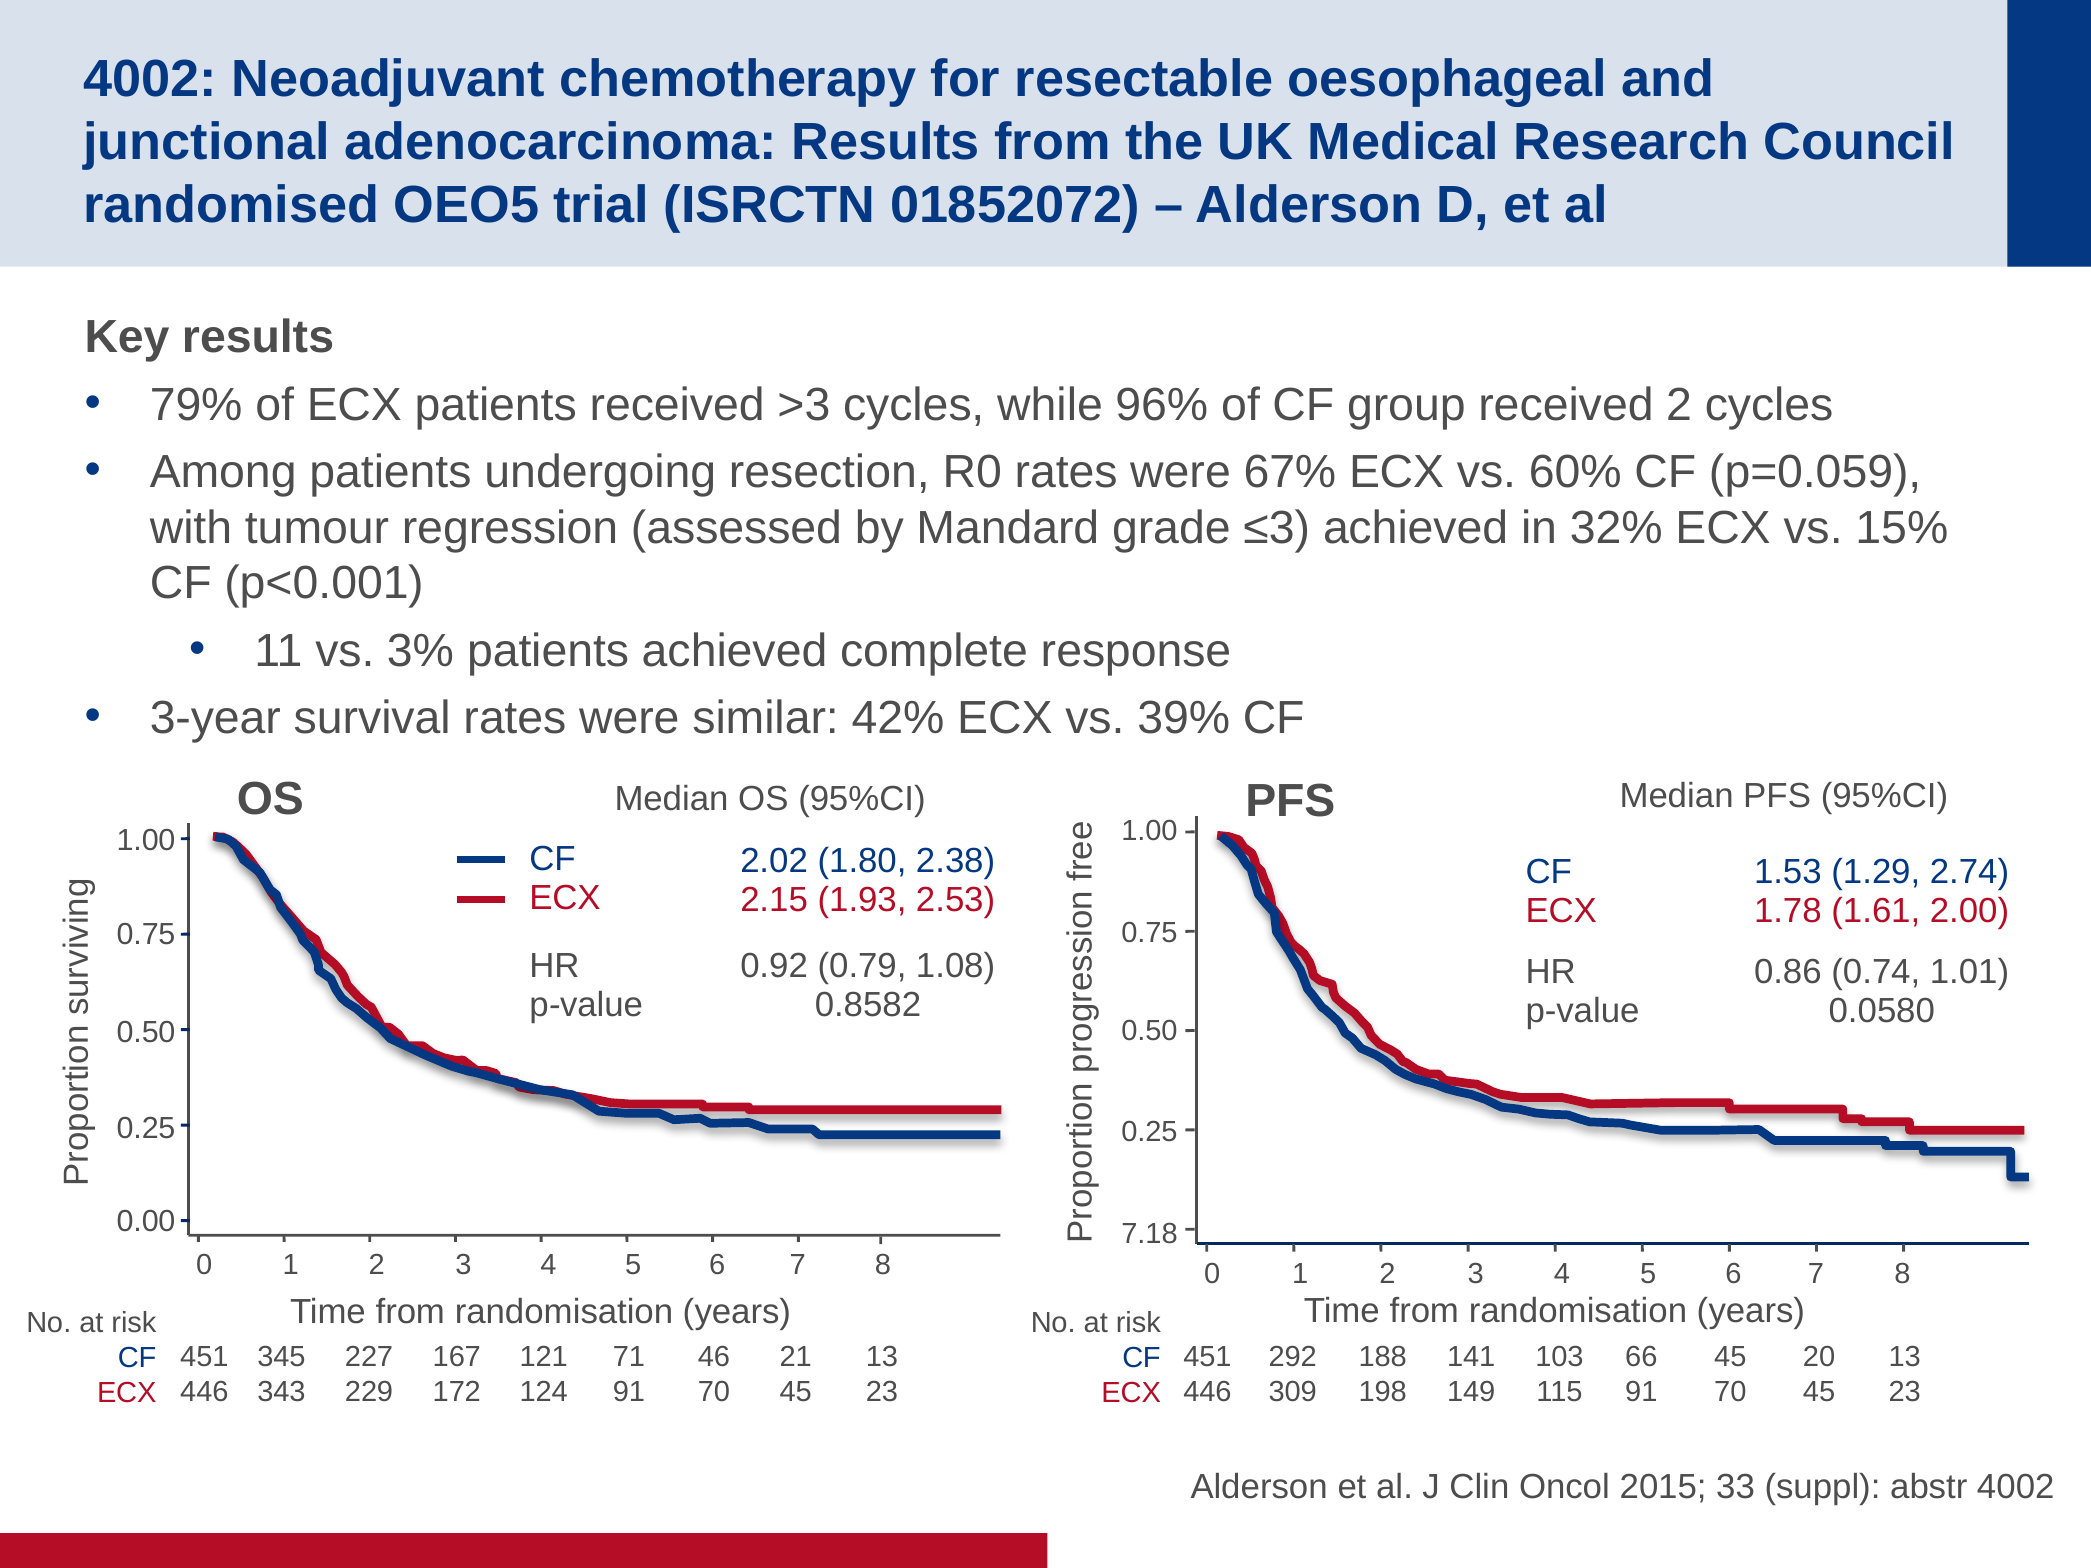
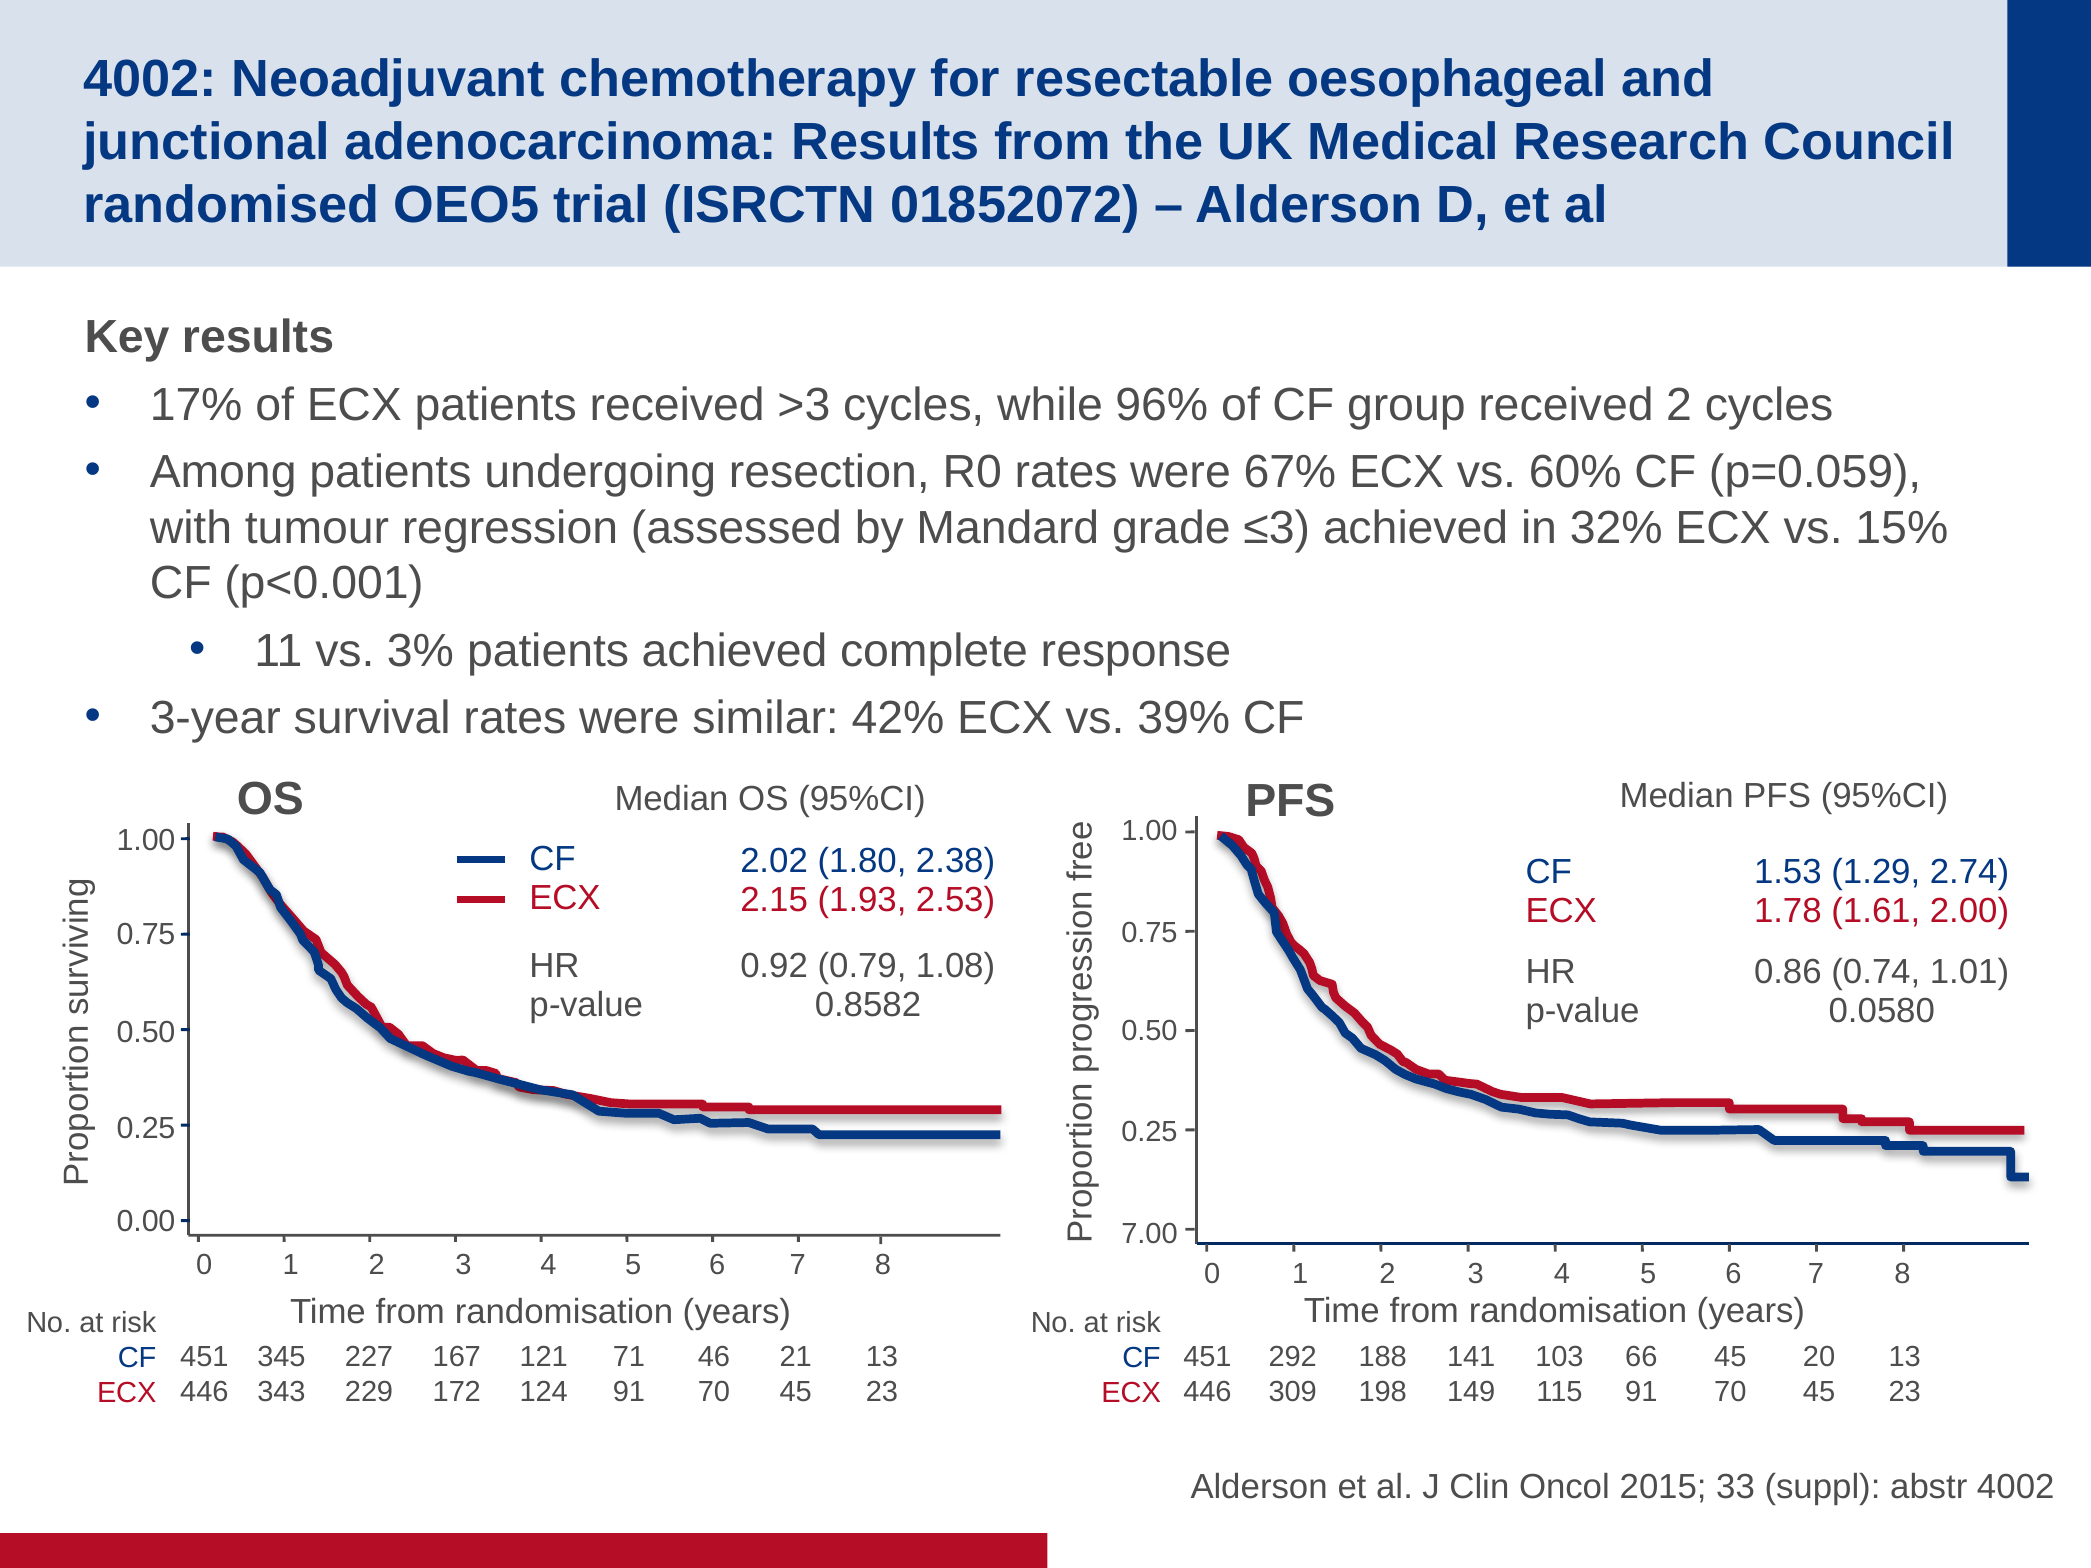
79%: 79% -> 17%
7.18: 7.18 -> 7.00
